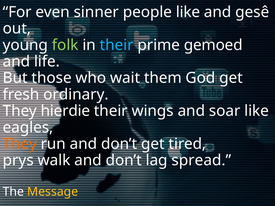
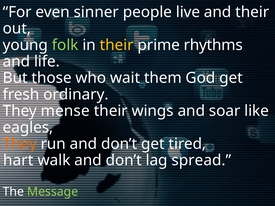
people like: like -> live
and gesê: gesê -> their
their at (117, 45) colour: light blue -> yellow
gemoed: gemoed -> rhythms
hierdie: hierdie -> mense
prys: prys -> hart
Message colour: yellow -> light green
